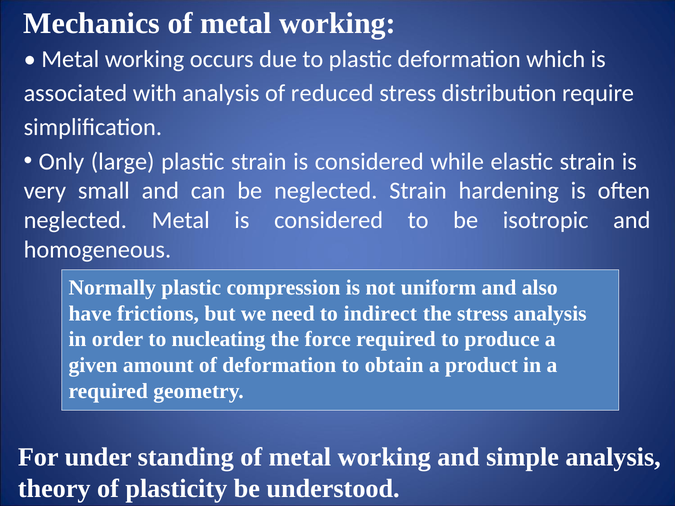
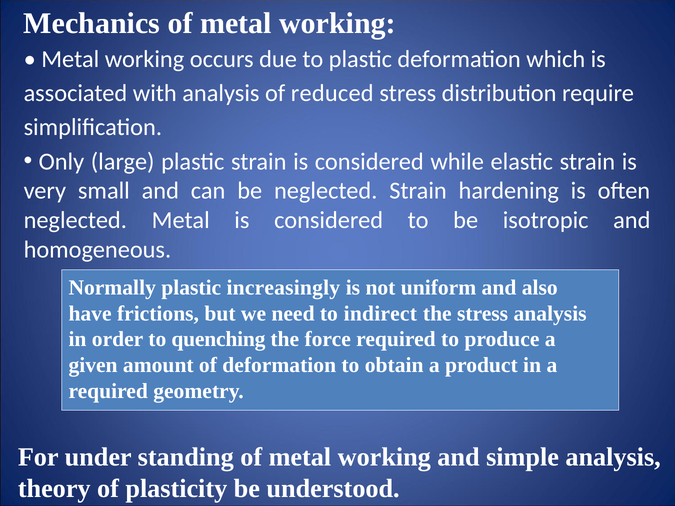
compression: compression -> increasingly
nucleating: nucleating -> quenching
